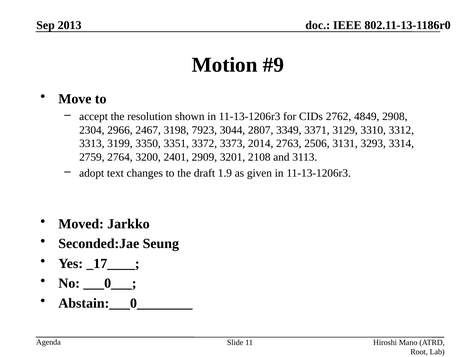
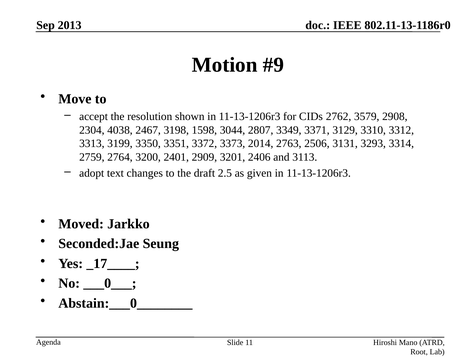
4849: 4849 -> 3579
2966: 2966 -> 4038
7923: 7923 -> 1598
2108: 2108 -> 2406
1.9: 1.9 -> 2.5
